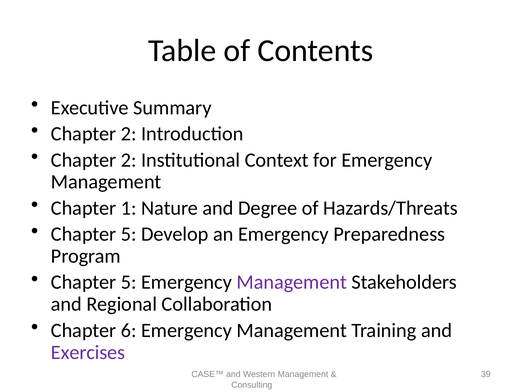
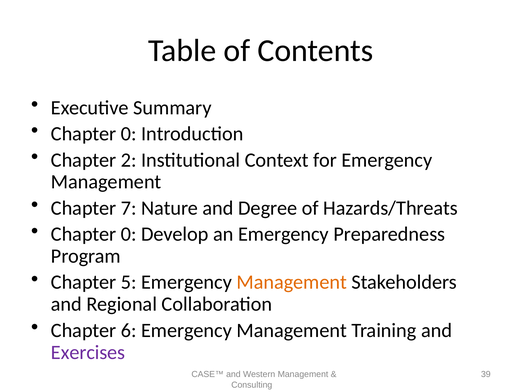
2 at (129, 134): 2 -> 0
1: 1 -> 7
5 at (129, 234): 5 -> 0
Management at (292, 282) colour: purple -> orange
